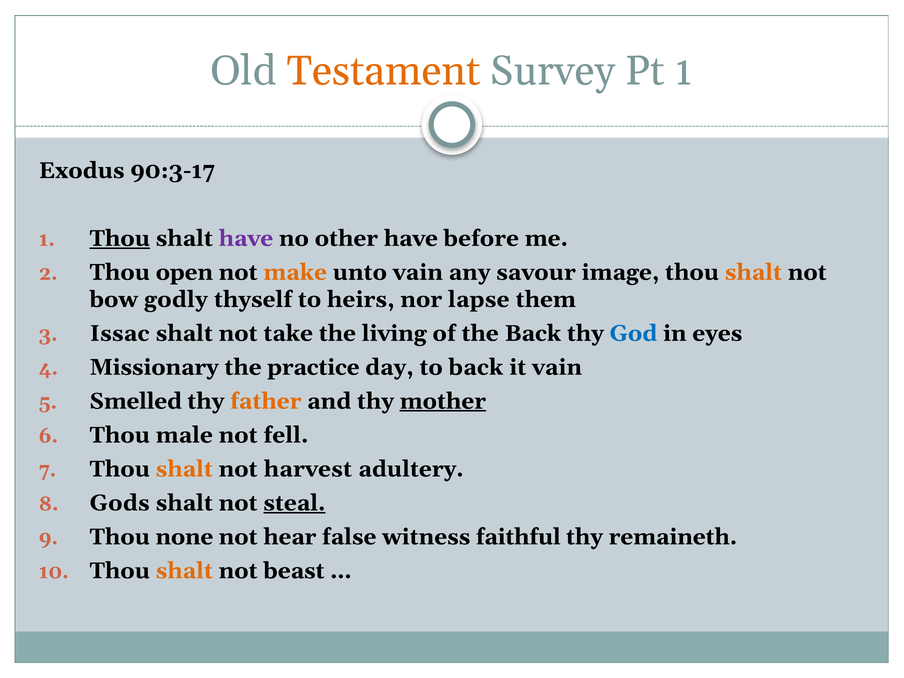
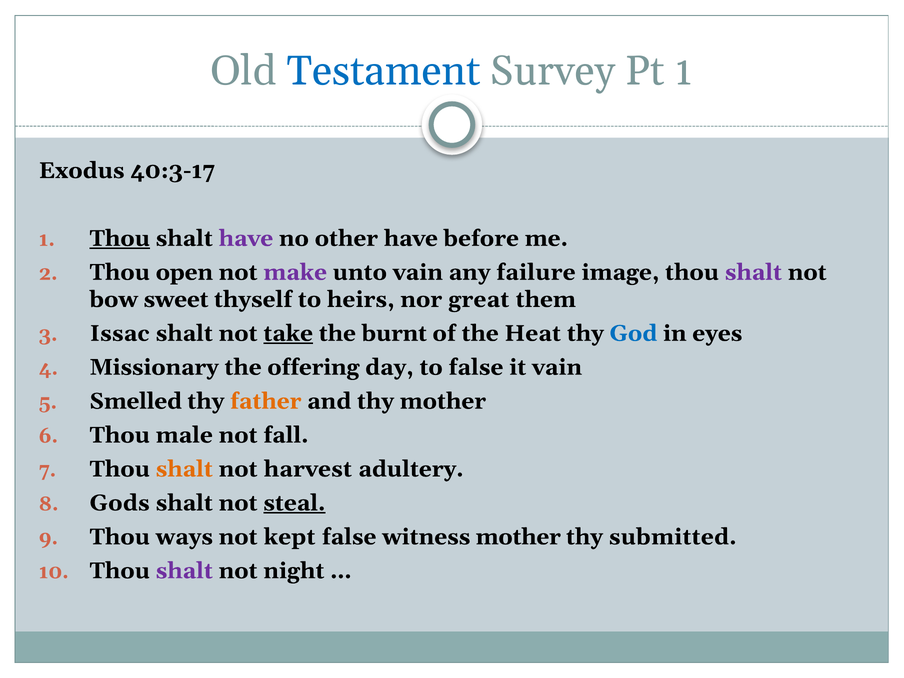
Testament colour: orange -> blue
90:3-17: 90:3-17 -> 40:3-17
make colour: orange -> purple
savour: savour -> failure
shalt at (753, 272) colour: orange -> purple
godly: godly -> sweet
lapse: lapse -> great
take underline: none -> present
living: living -> burnt
the Back: Back -> Heat
practice: practice -> offering
to back: back -> false
mother at (443, 401) underline: present -> none
fell: fell -> fall
none: none -> ways
hear: hear -> kept
witness faithful: faithful -> mother
remaineth: remaineth -> submitted
shalt at (184, 571) colour: orange -> purple
beast: beast -> night
